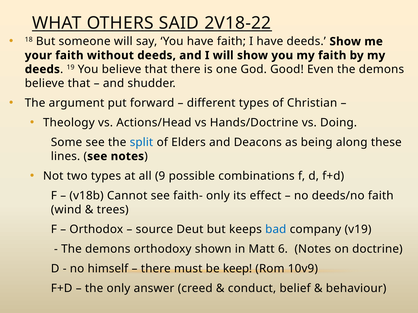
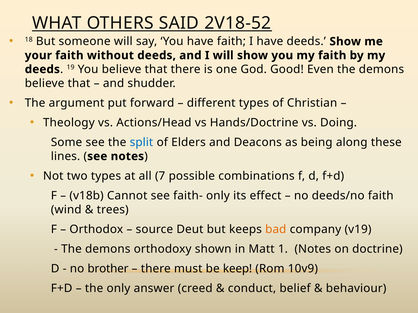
2V18-22: 2V18-22 -> 2V18-52
9: 9 -> 7
bad colour: blue -> orange
6: 6 -> 1
himself: himself -> brother
